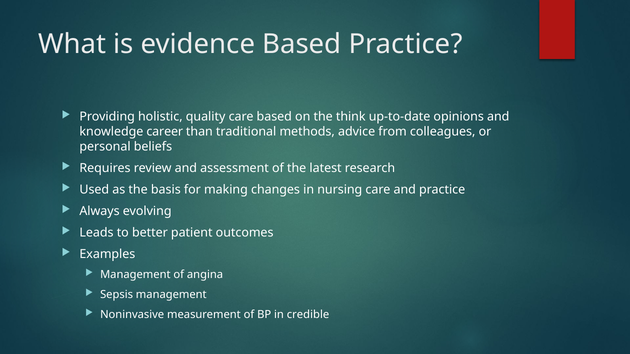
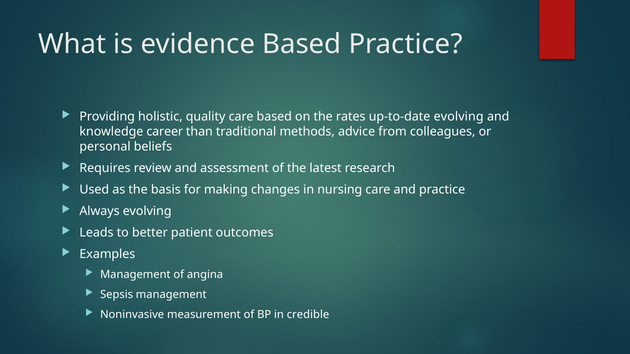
think: think -> rates
up-to-date opinions: opinions -> evolving
